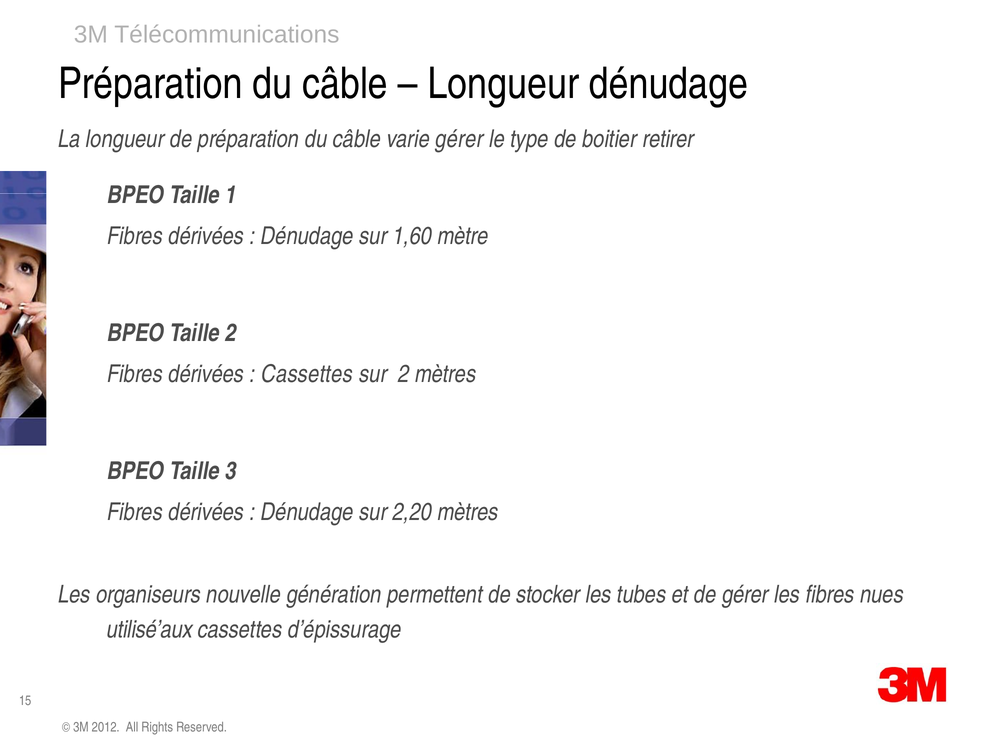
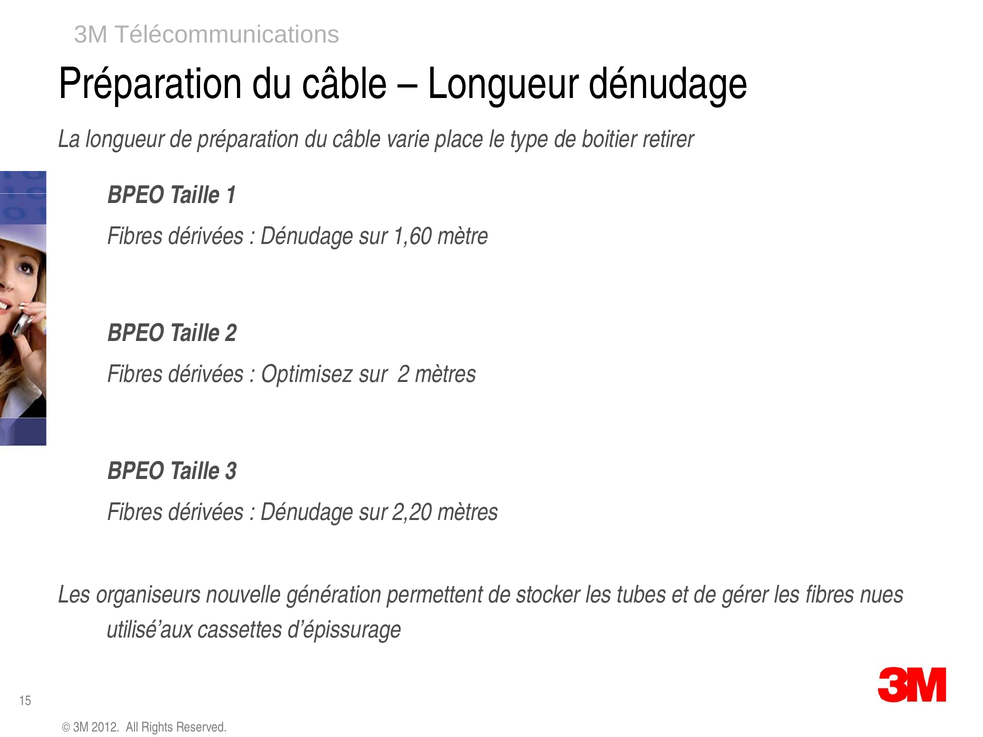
varie gérer: gérer -> place
Cassettes at (307, 374): Cassettes -> Optimisez
